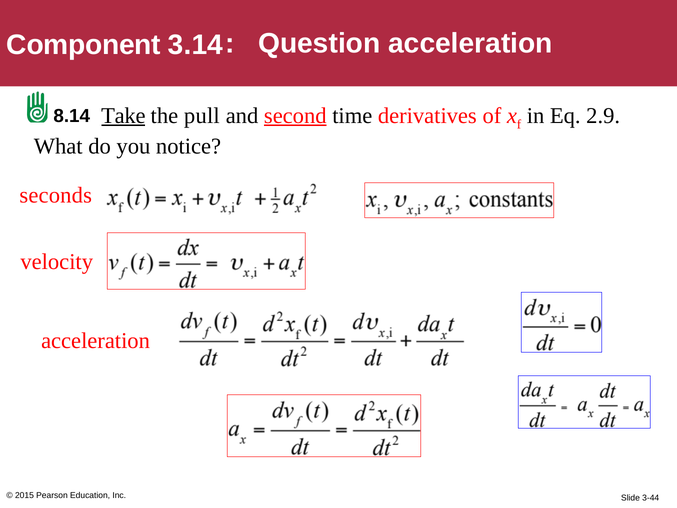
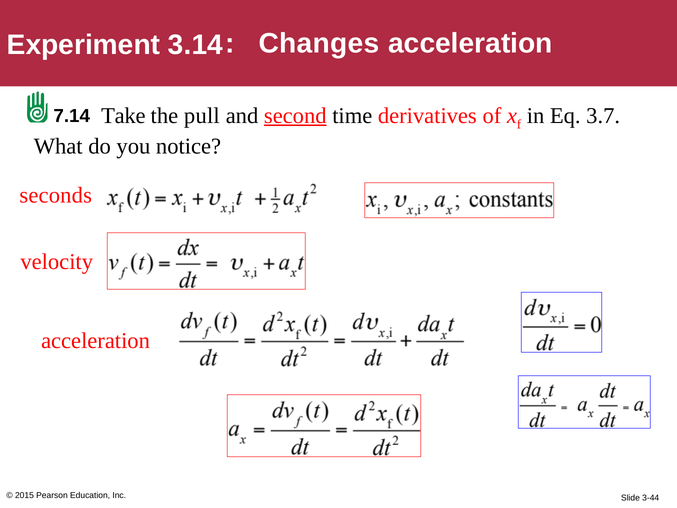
Question: Question -> Changes
Component: Component -> Experiment
Take underline: present -> none
2.9: 2.9 -> 3.7
8.14: 8.14 -> 7.14
